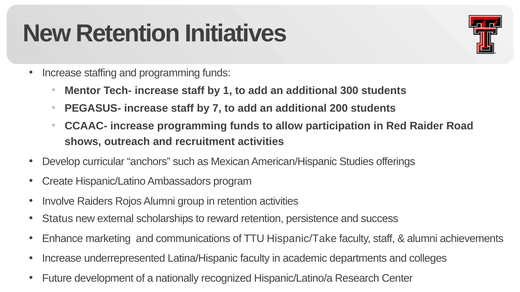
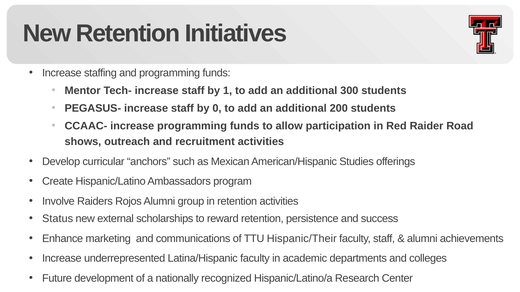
7: 7 -> 0
Hispanic/Take: Hispanic/Take -> Hispanic/Their
